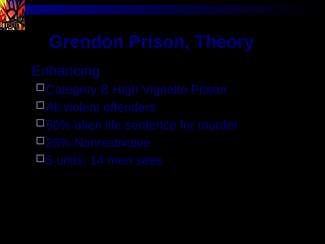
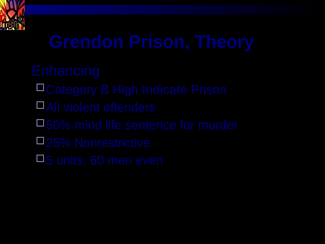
Vignette: Vignette -> Indicate
alien: alien -> mind
14: 14 -> 60
sees: sees -> even
